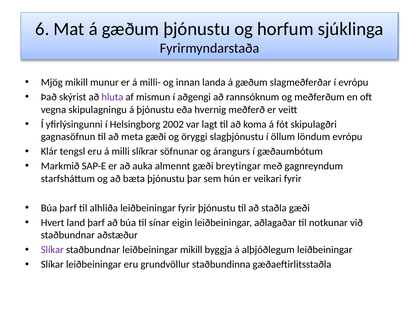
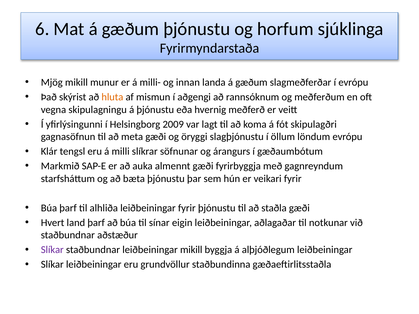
hluta colour: purple -> orange
2002: 2002 -> 2009
breytingar: breytingar -> fyrirbyggja
